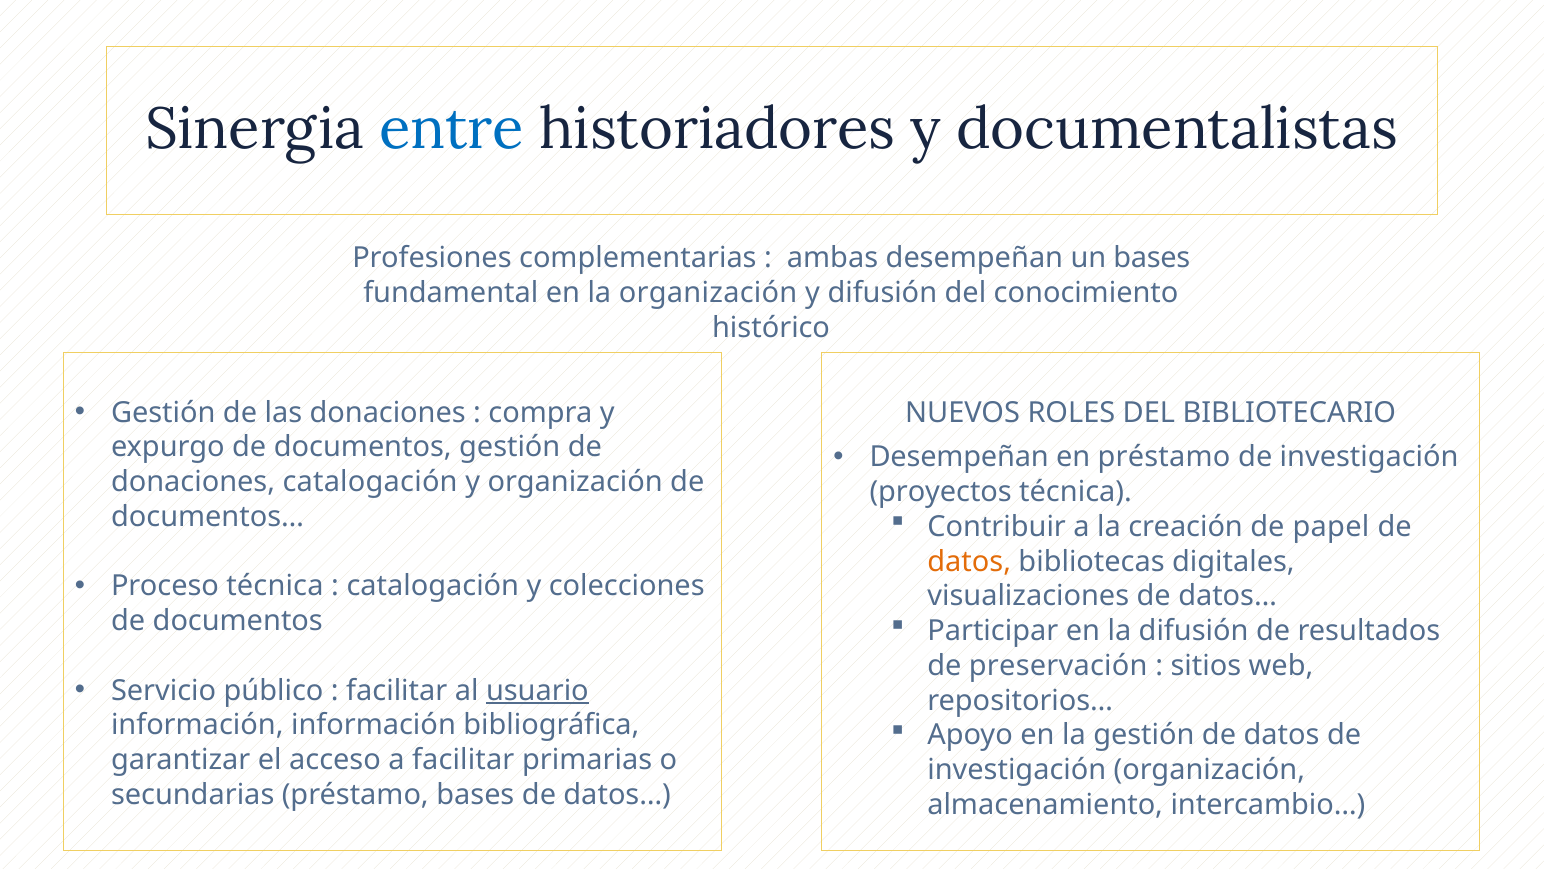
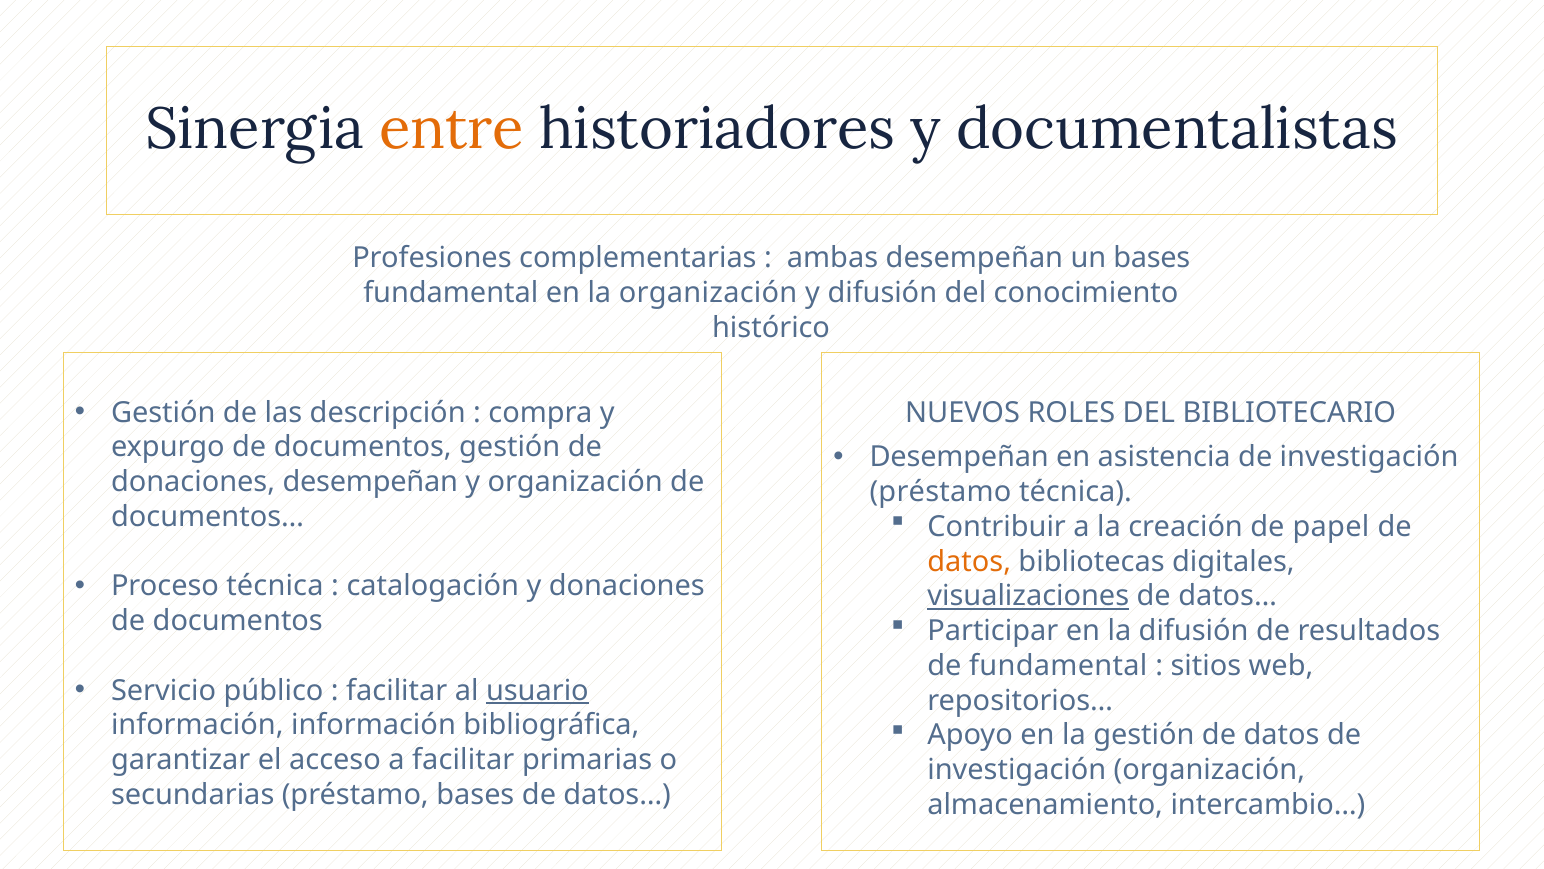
entre colour: blue -> orange
las donaciones: donaciones -> descripción
en préstamo: préstamo -> asistencia
donaciones catalogación: catalogación -> desempeñan
proyectos at (941, 492): proyectos -> préstamo
y colecciones: colecciones -> donaciones
visualizaciones underline: none -> present
de preservación: preservación -> fundamental
